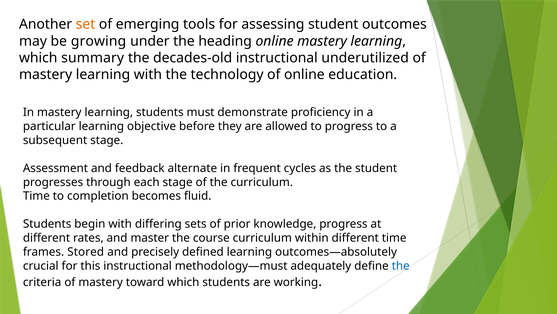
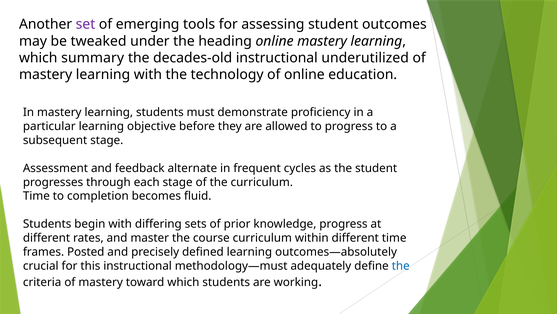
set colour: orange -> purple
growing: growing -> tweaked
Stored: Stored -> Posted
